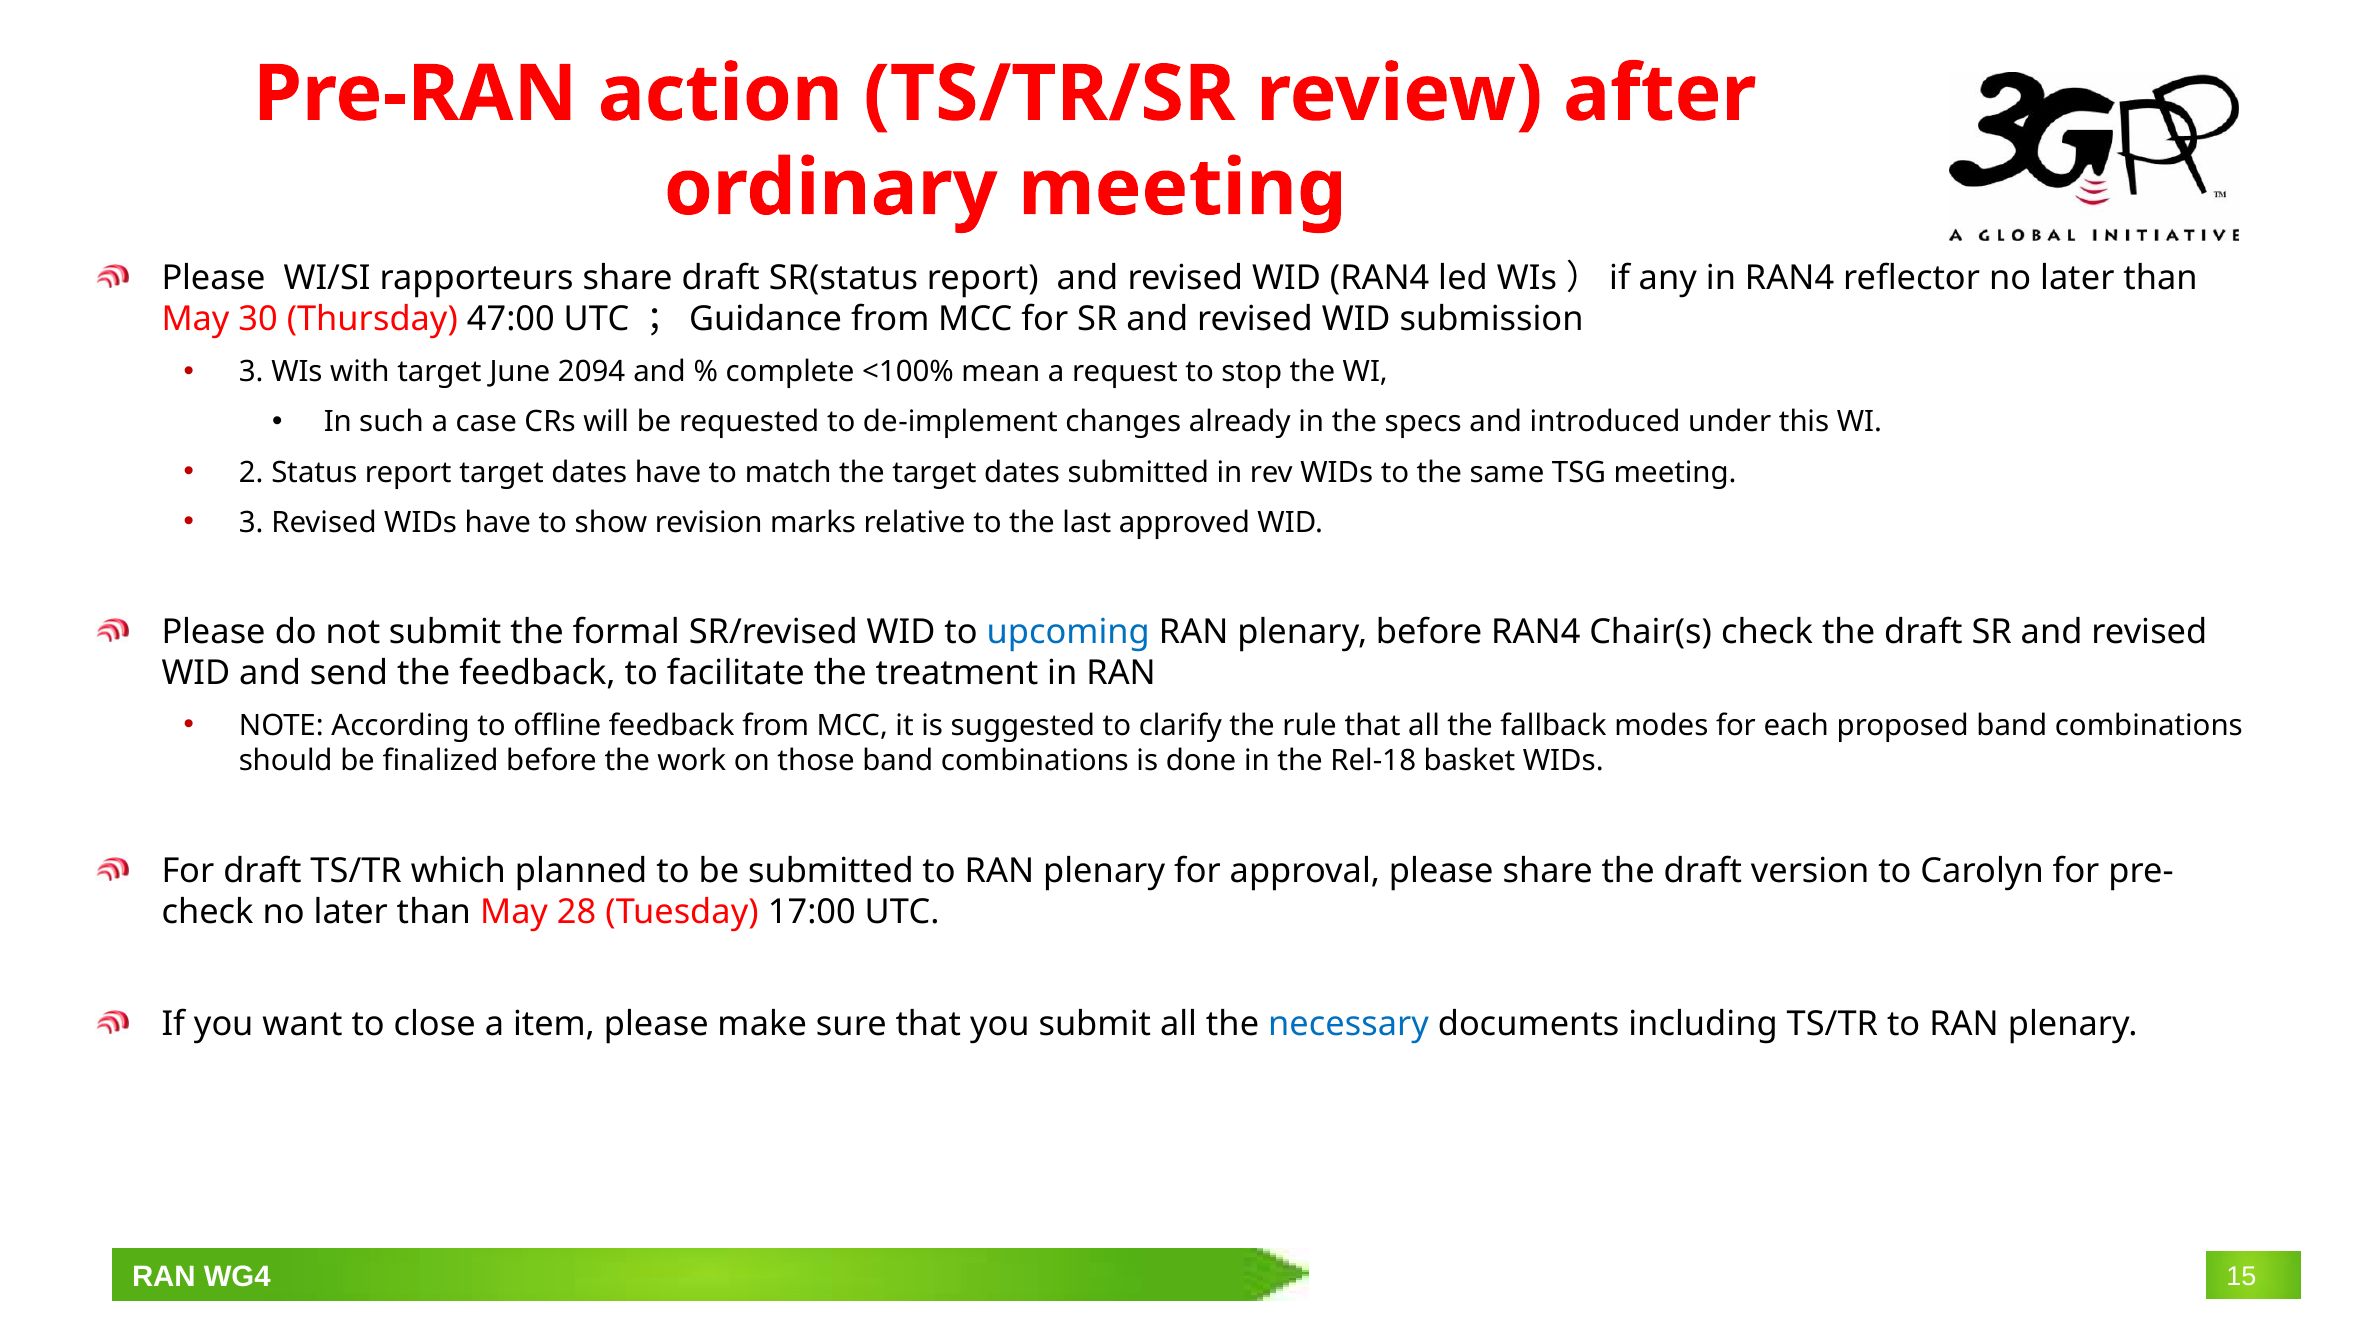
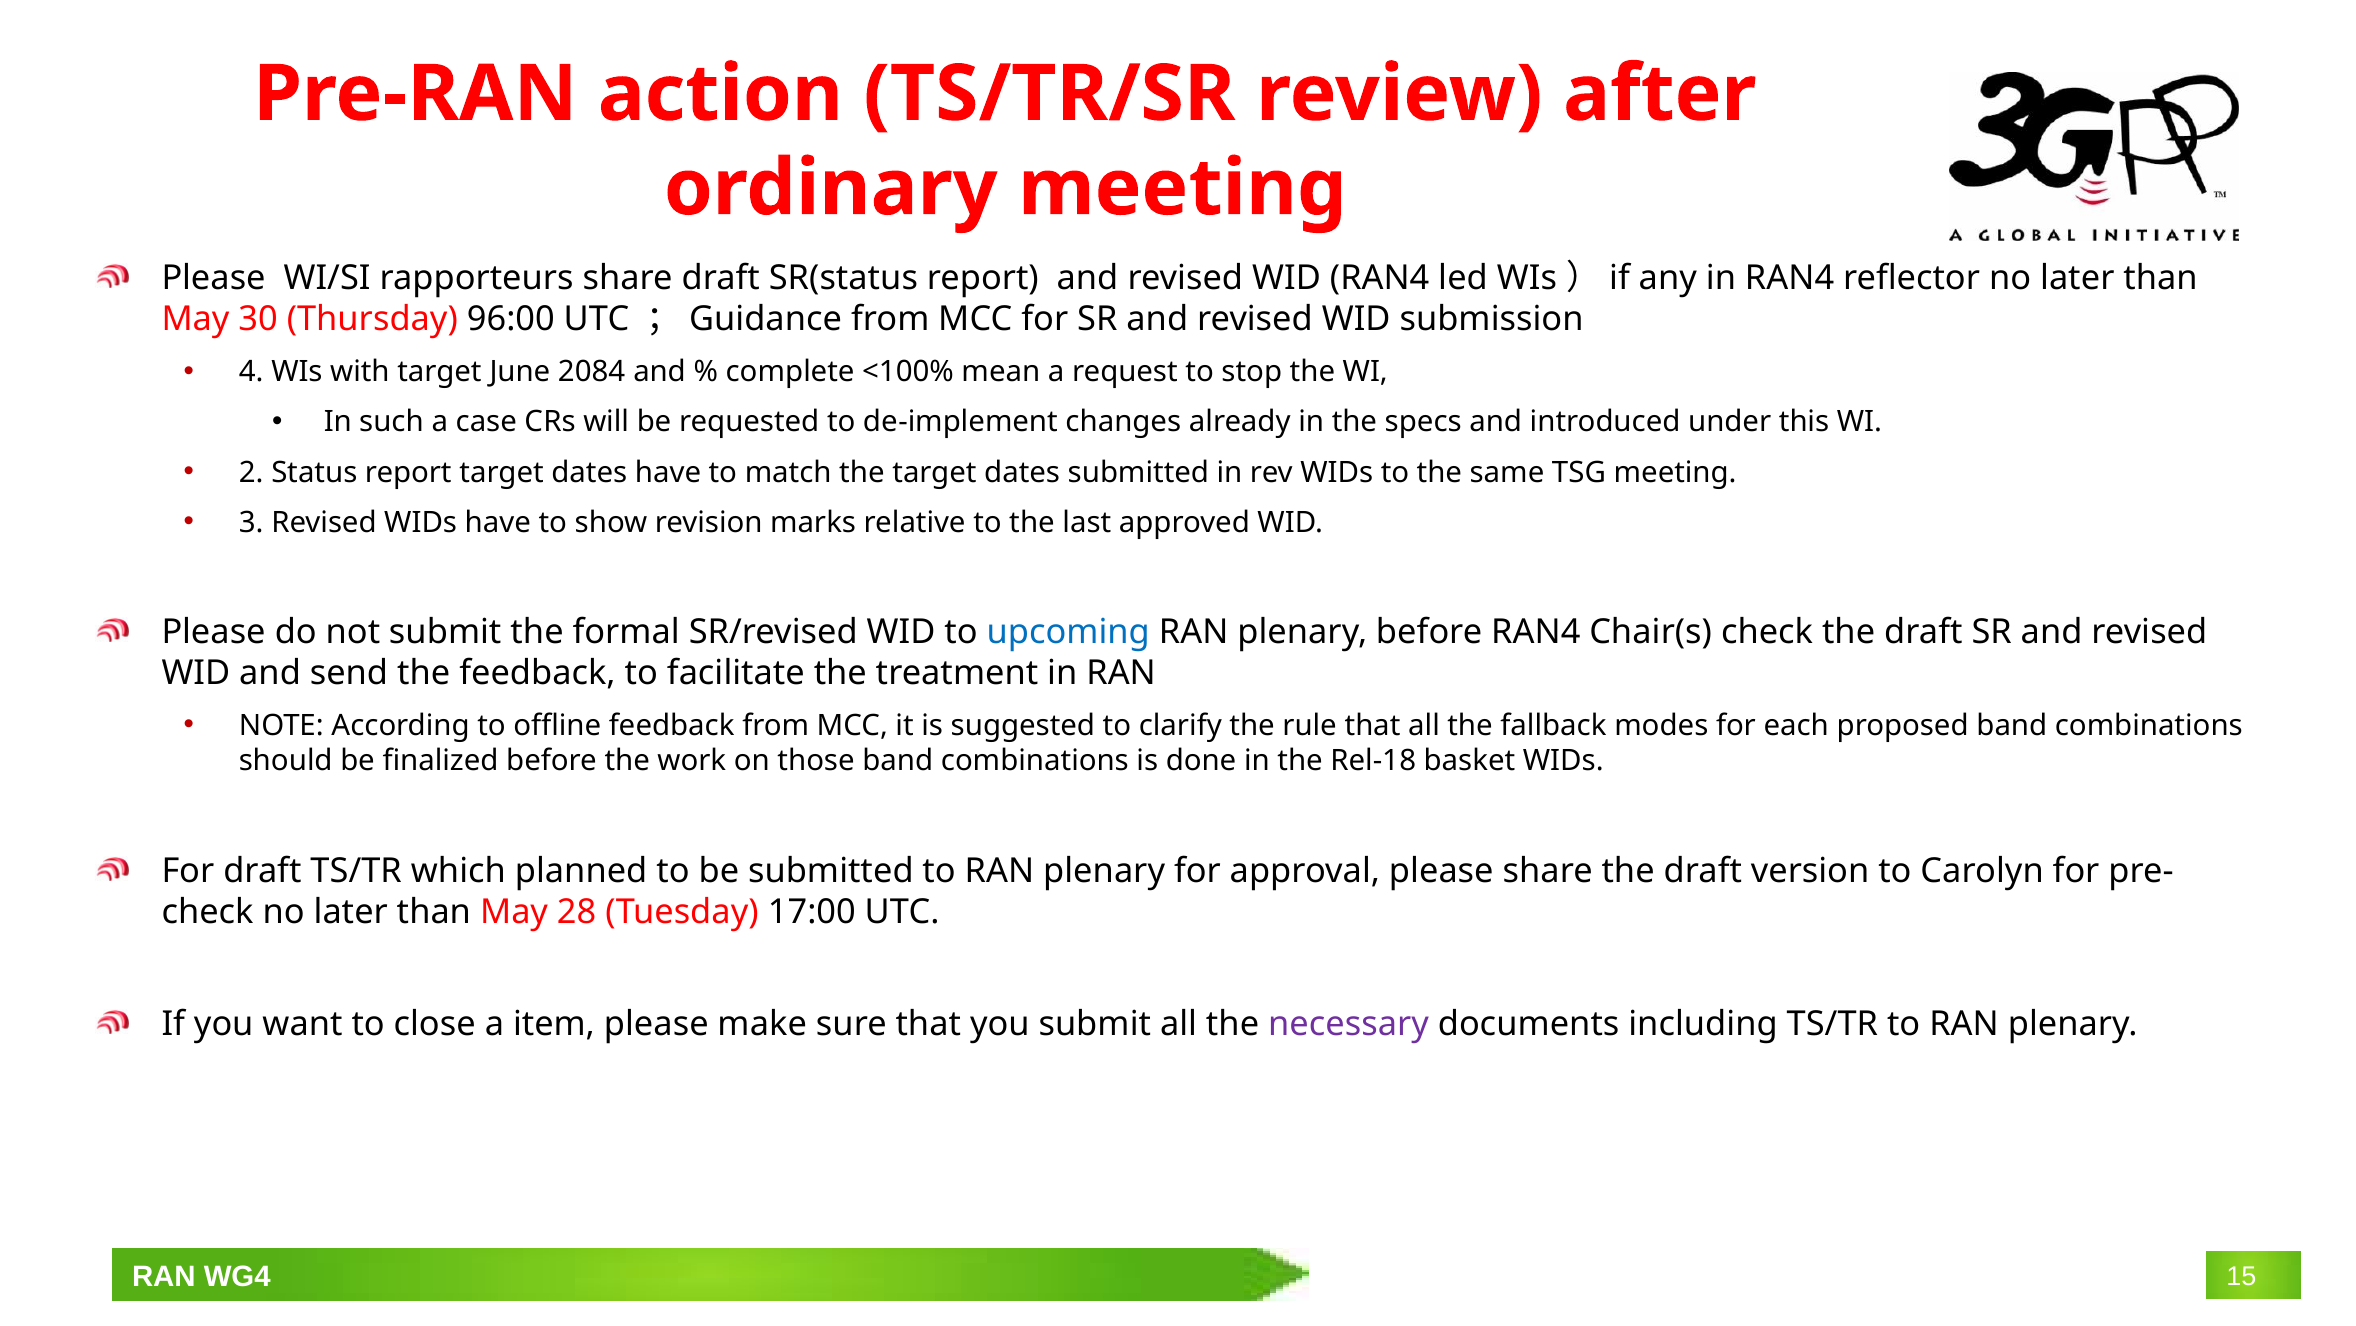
47:00: 47:00 -> 96:00
3 at (251, 372): 3 -> 4
2094: 2094 -> 2084
necessary colour: blue -> purple
